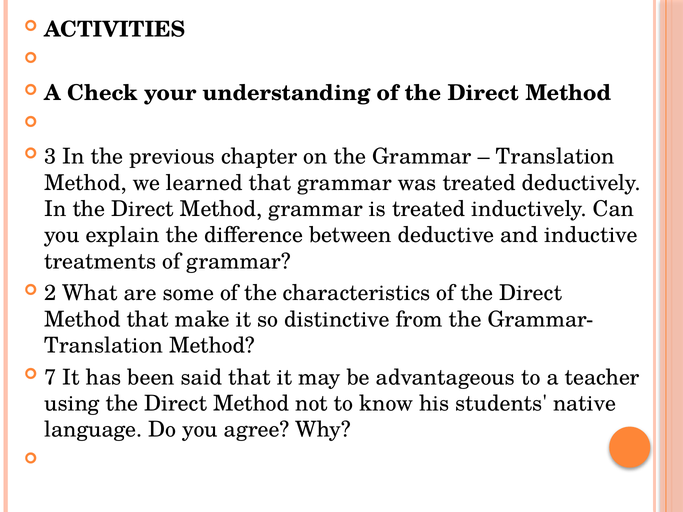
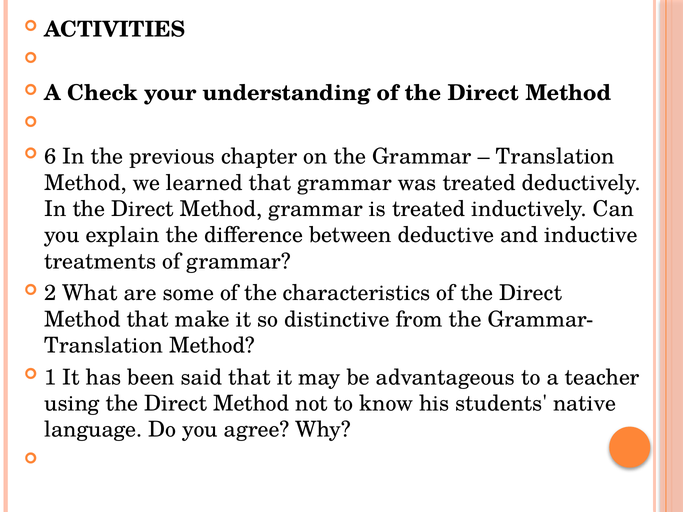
3: 3 -> 6
7: 7 -> 1
